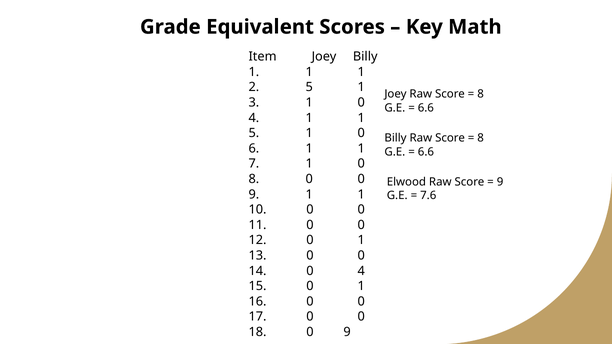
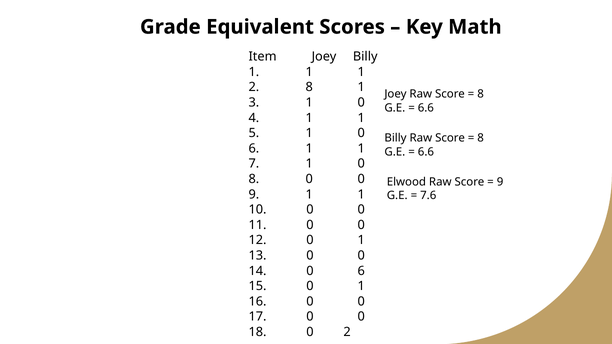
5 at (309, 87): 5 -> 8
4 at (361, 271): 4 -> 6
9 at (347, 332): 9 -> 2
